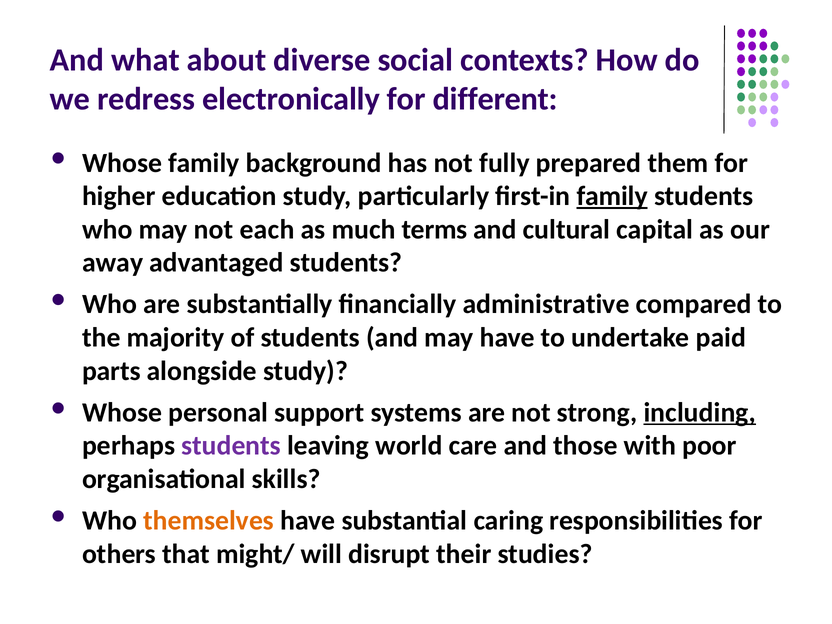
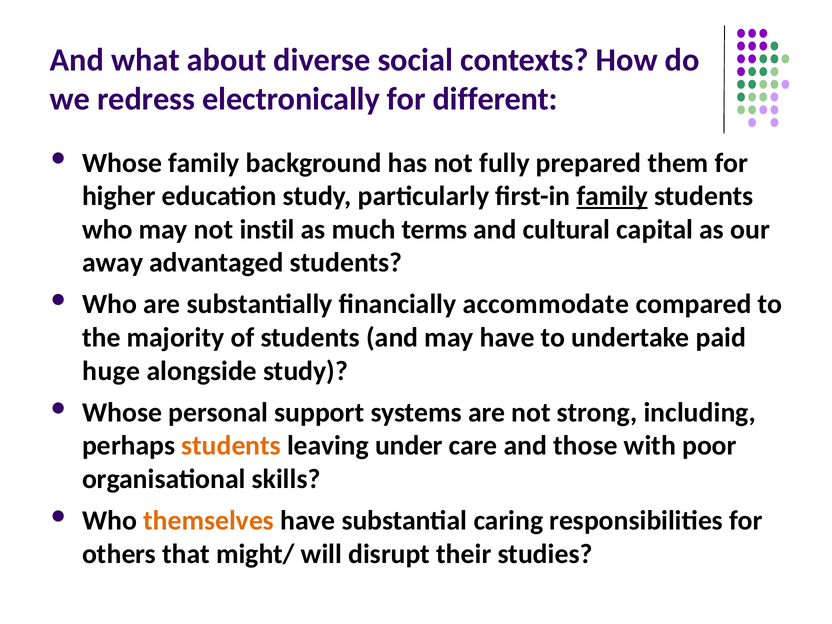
each: each -> instil
administrative: administrative -> accommodate
parts: parts -> huge
including underline: present -> none
students at (231, 446) colour: purple -> orange
world: world -> under
